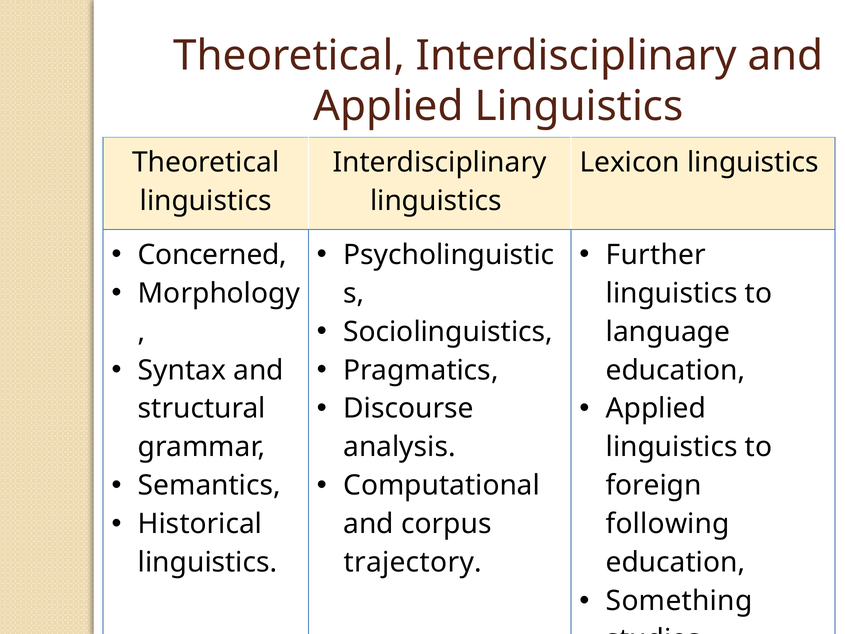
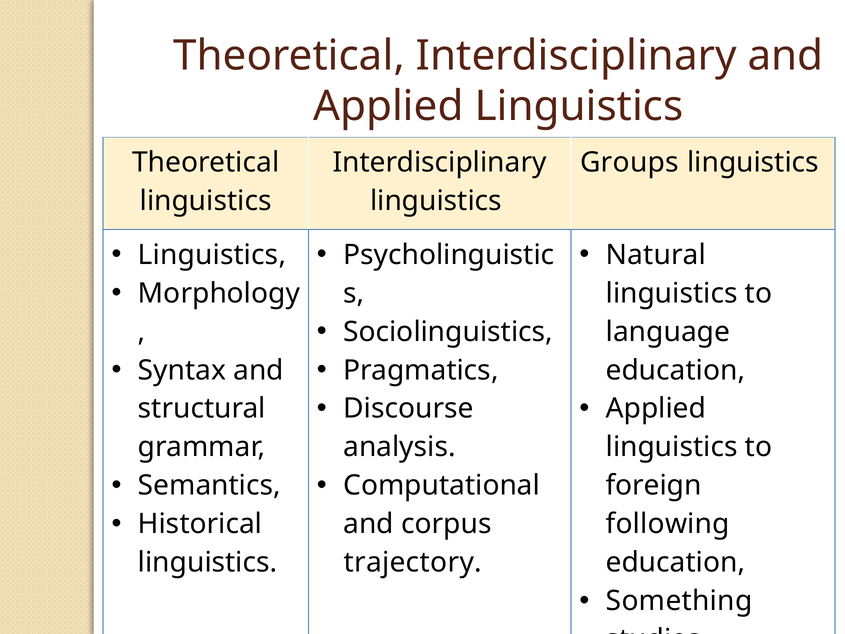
Lexicon: Lexicon -> Groups
Concerned at (212, 255): Concerned -> Linguistics
Further: Further -> Natural
